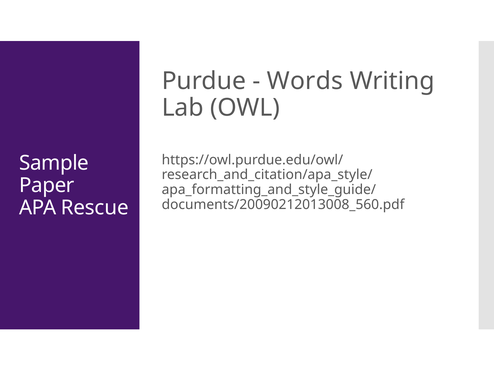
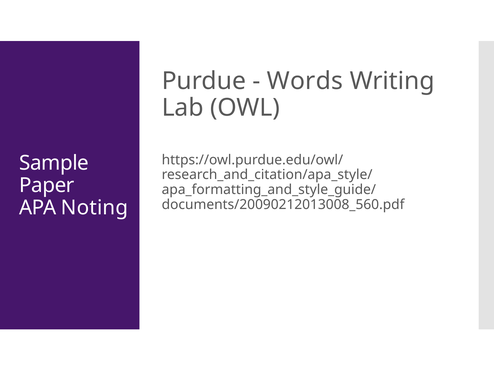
Rescue: Rescue -> Noting
